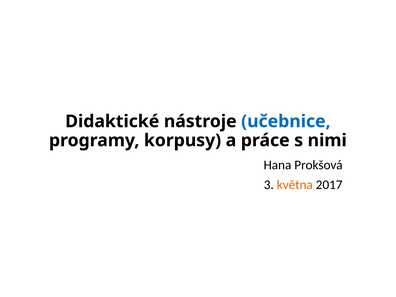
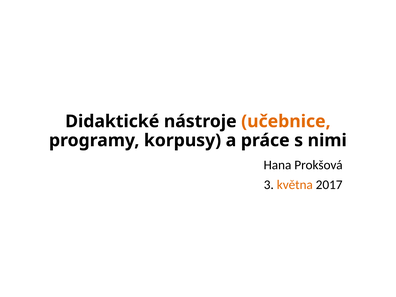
učebnice colour: blue -> orange
